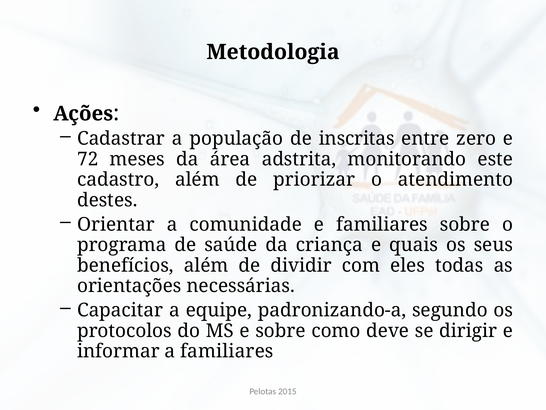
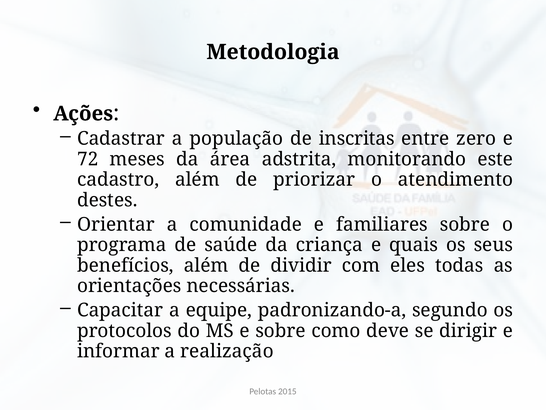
a familiares: familiares -> realização
